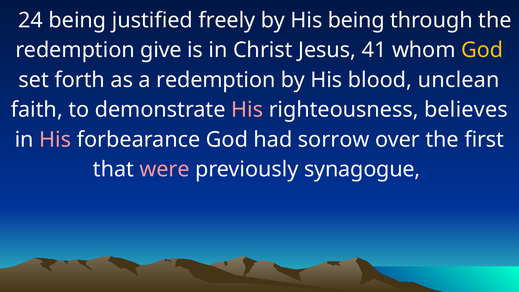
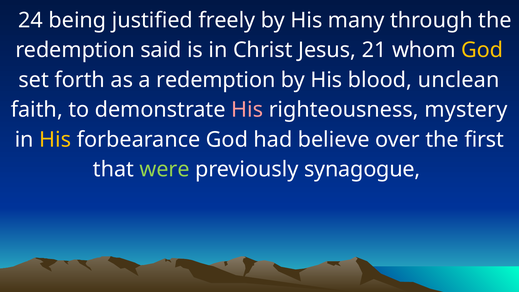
His being: being -> many
give: give -> said
41: 41 -> 21
believes: believes -> mystery
His at (55, 140) colour: pink -> yellow
sorrow: sorrow -> believe
were colour: pink -> light green
